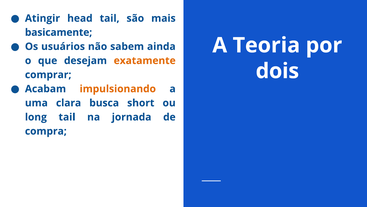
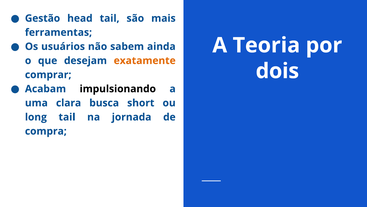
Atingir: Atingir -> Gestão
basicamente: basicamente -> ferramentas
impulsionando colour: orange -> black
